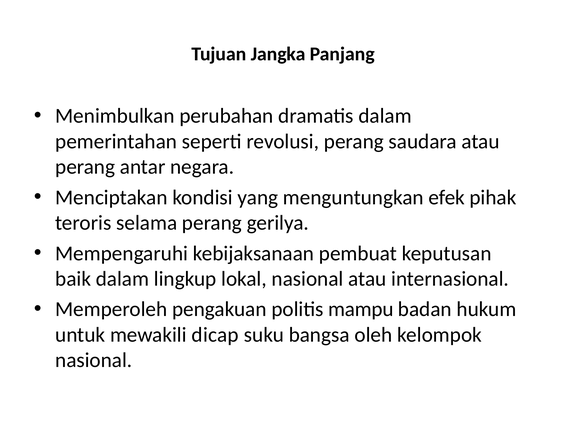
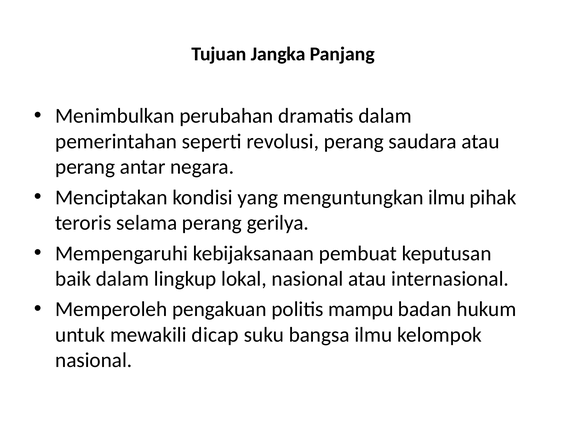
menguntungkan efek: efek -> ilmu
bangsa oleh: oleh -> ilmu
